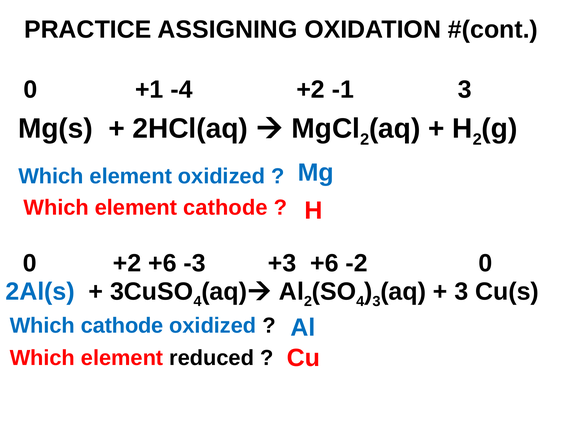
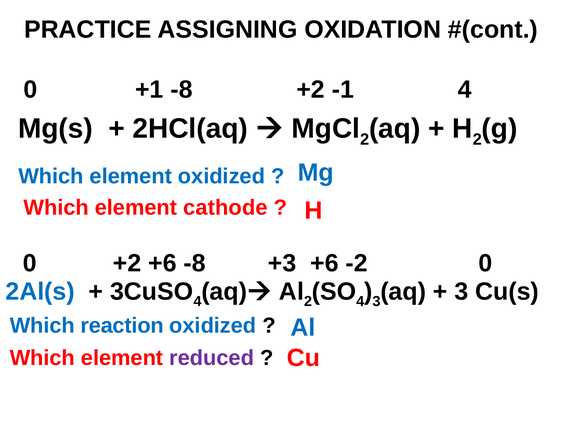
+1 -4: -4 -> -8
-1 3: 3 -> 4
+6 -3: -3 -> -8
Which cathode: cathode -> reaction
reduced colour: black -> purple
